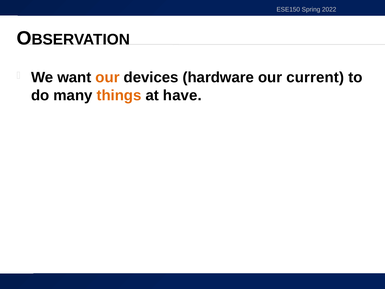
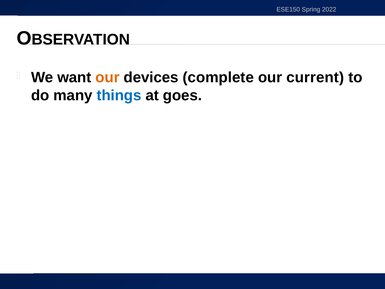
hardware: hardware -> complete
things colour: orange -> blue
have: have -> goes
